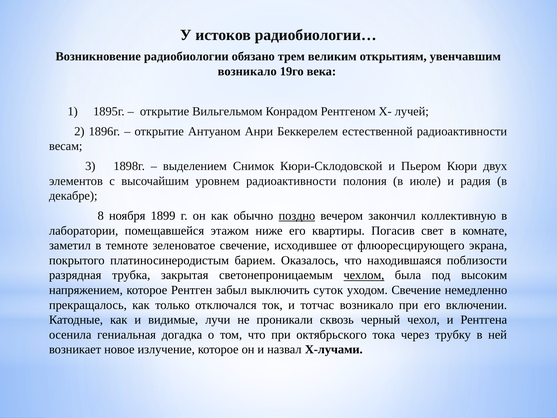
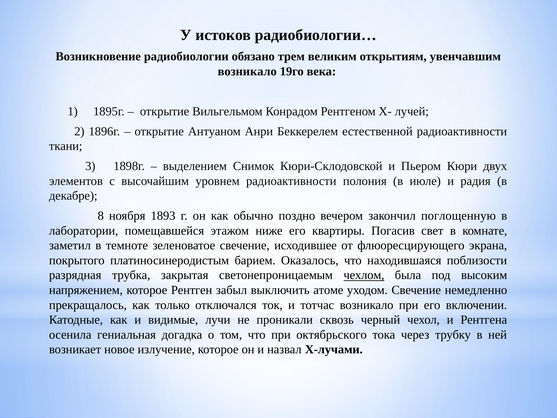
весам: весам -> ткани
1899: 1899 -> 1893
поздно underline: present -> none
коллективную: коллективную -> поглощенную
суток: суток -> атоме
